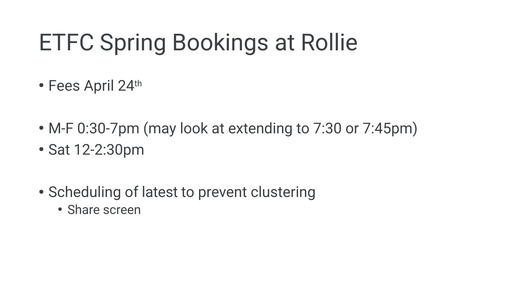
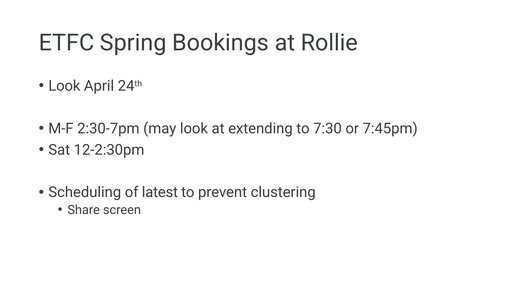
Fees at (64, 86): Fees -> Look
0:30-7pm: 0:30-7pm -> 2:30-7pm
